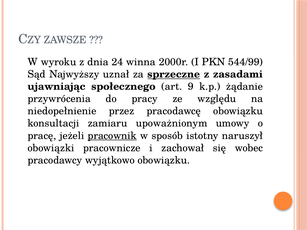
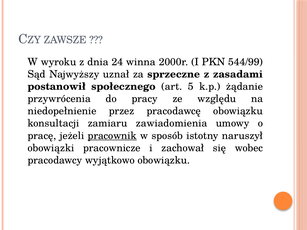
sprzeczne underline: present -> none
ujawniając: ujawniając -> postanowił
9: 9 -> 5
upoważnionym: upoważnionym -> zawiadomienia
